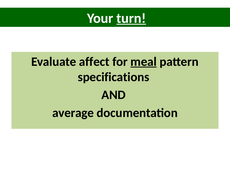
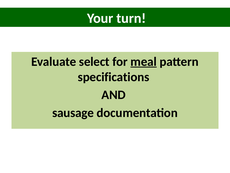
turn underline: present -> none
affect: affect -> select
average: average -> sausage
